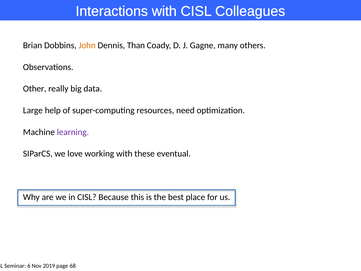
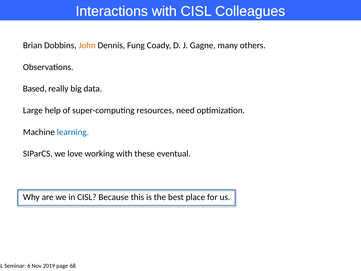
Than: Than -> Fung
Other: Other -> Based
learning colour: purple -> blue
